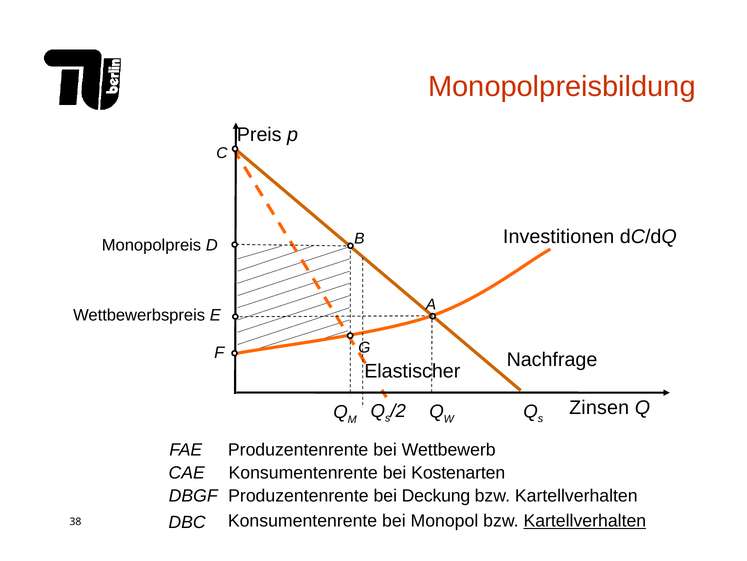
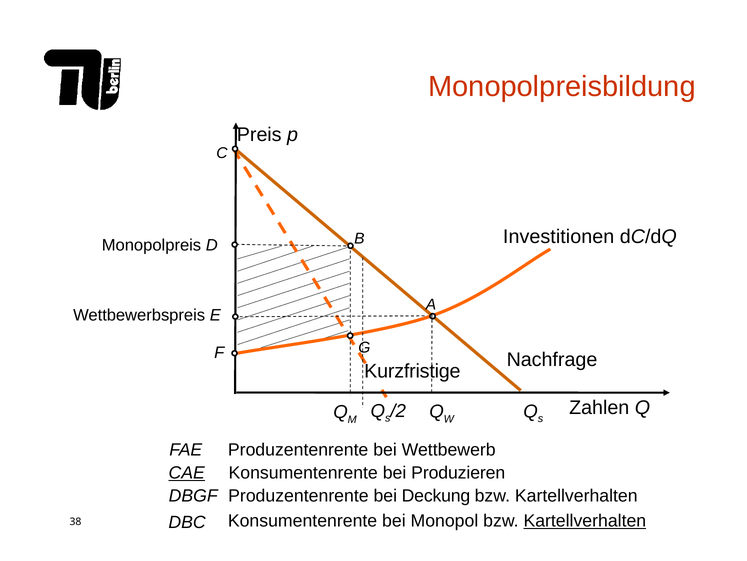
Elastischer: Elastischer -> Kurzfristige
Zinsen: Zinsen -> Zahlen
CAE underline: none -> present
Kostenarten: Kostenarten -> Produzieren
